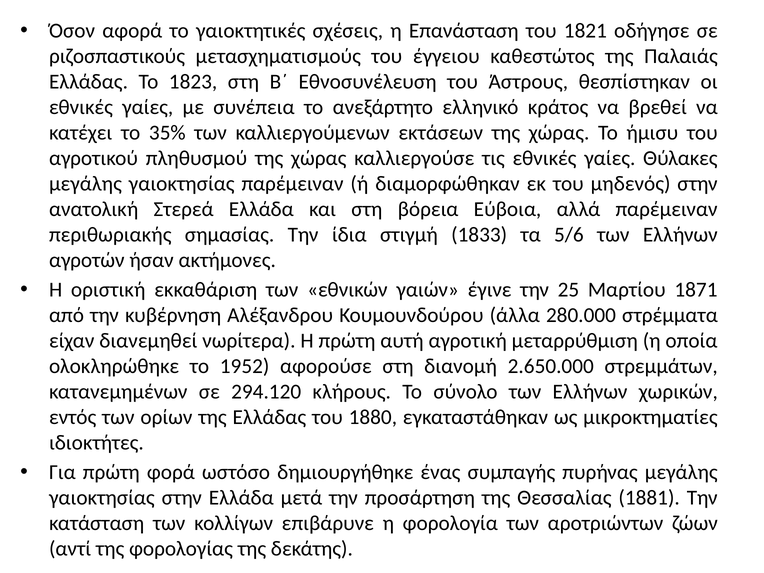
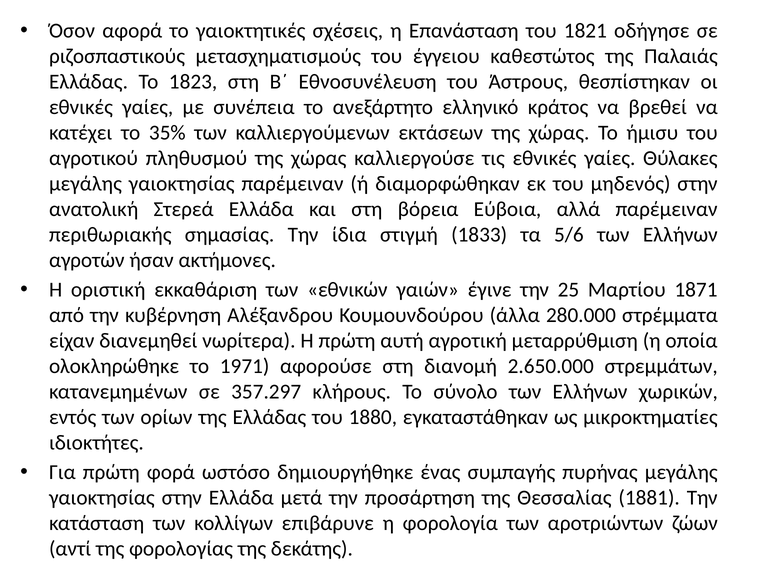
1952: 1952 -> 1971
294.120: 294.120 -> 357.297
